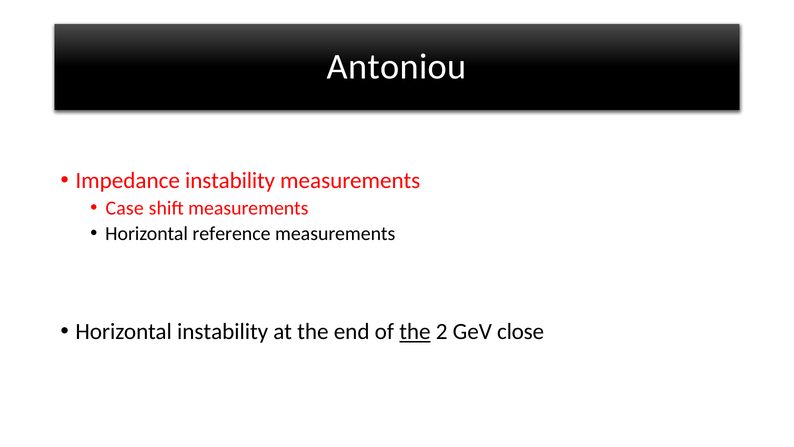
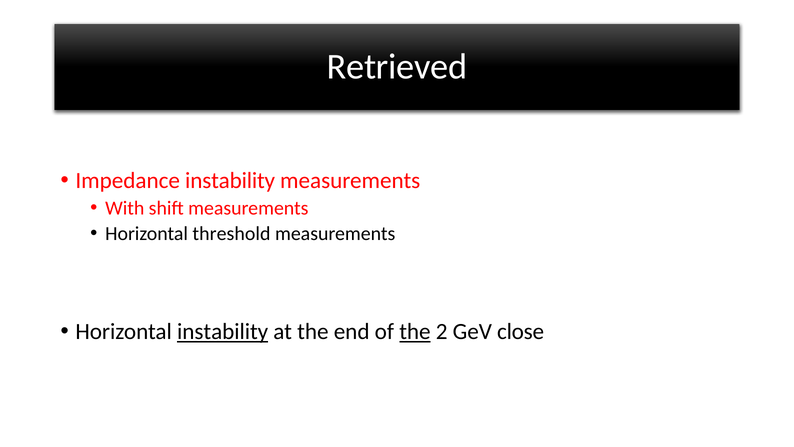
Antoniou: Antoniou -> Retrieved
Case: Case -> With
reference: reference -> threshold
instability at (223, 331) underline: none -> present
